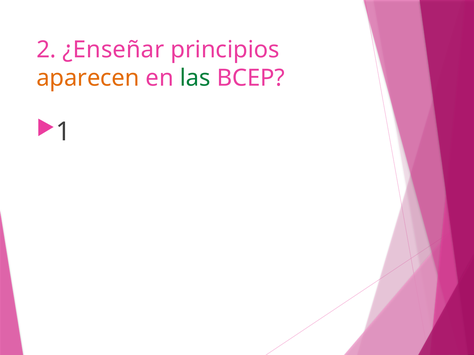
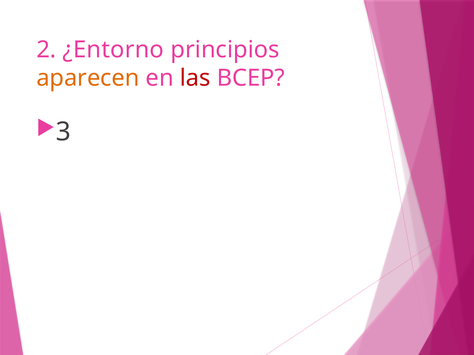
¿Enseñar: ¿Enseñar -> ¿Entorno
las colour: green -> red
1: 1 -> 3
